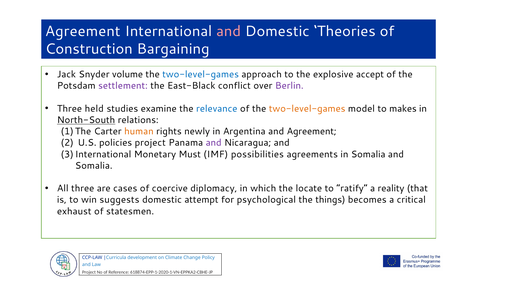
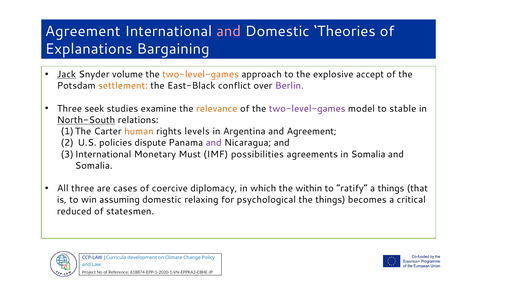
Construction: Construction -> Explanations
Jack underline: none -> present
two-level-games at (201, 74) colour: blue -> orange
settlement colour: purple -> orange
held: held -> seek
relevance colour: blue -> orange
two-level-games at (307, 109) colour: orange -> purple
makes: makes -> stable
newly: newly -> levels
policies project: project -> dispute
locate: locate -> within
a reality: reality -> things
suggests: suggests -> assuming
attempt: attempt -> relaxing
exhaust: exhaust -> reduced
